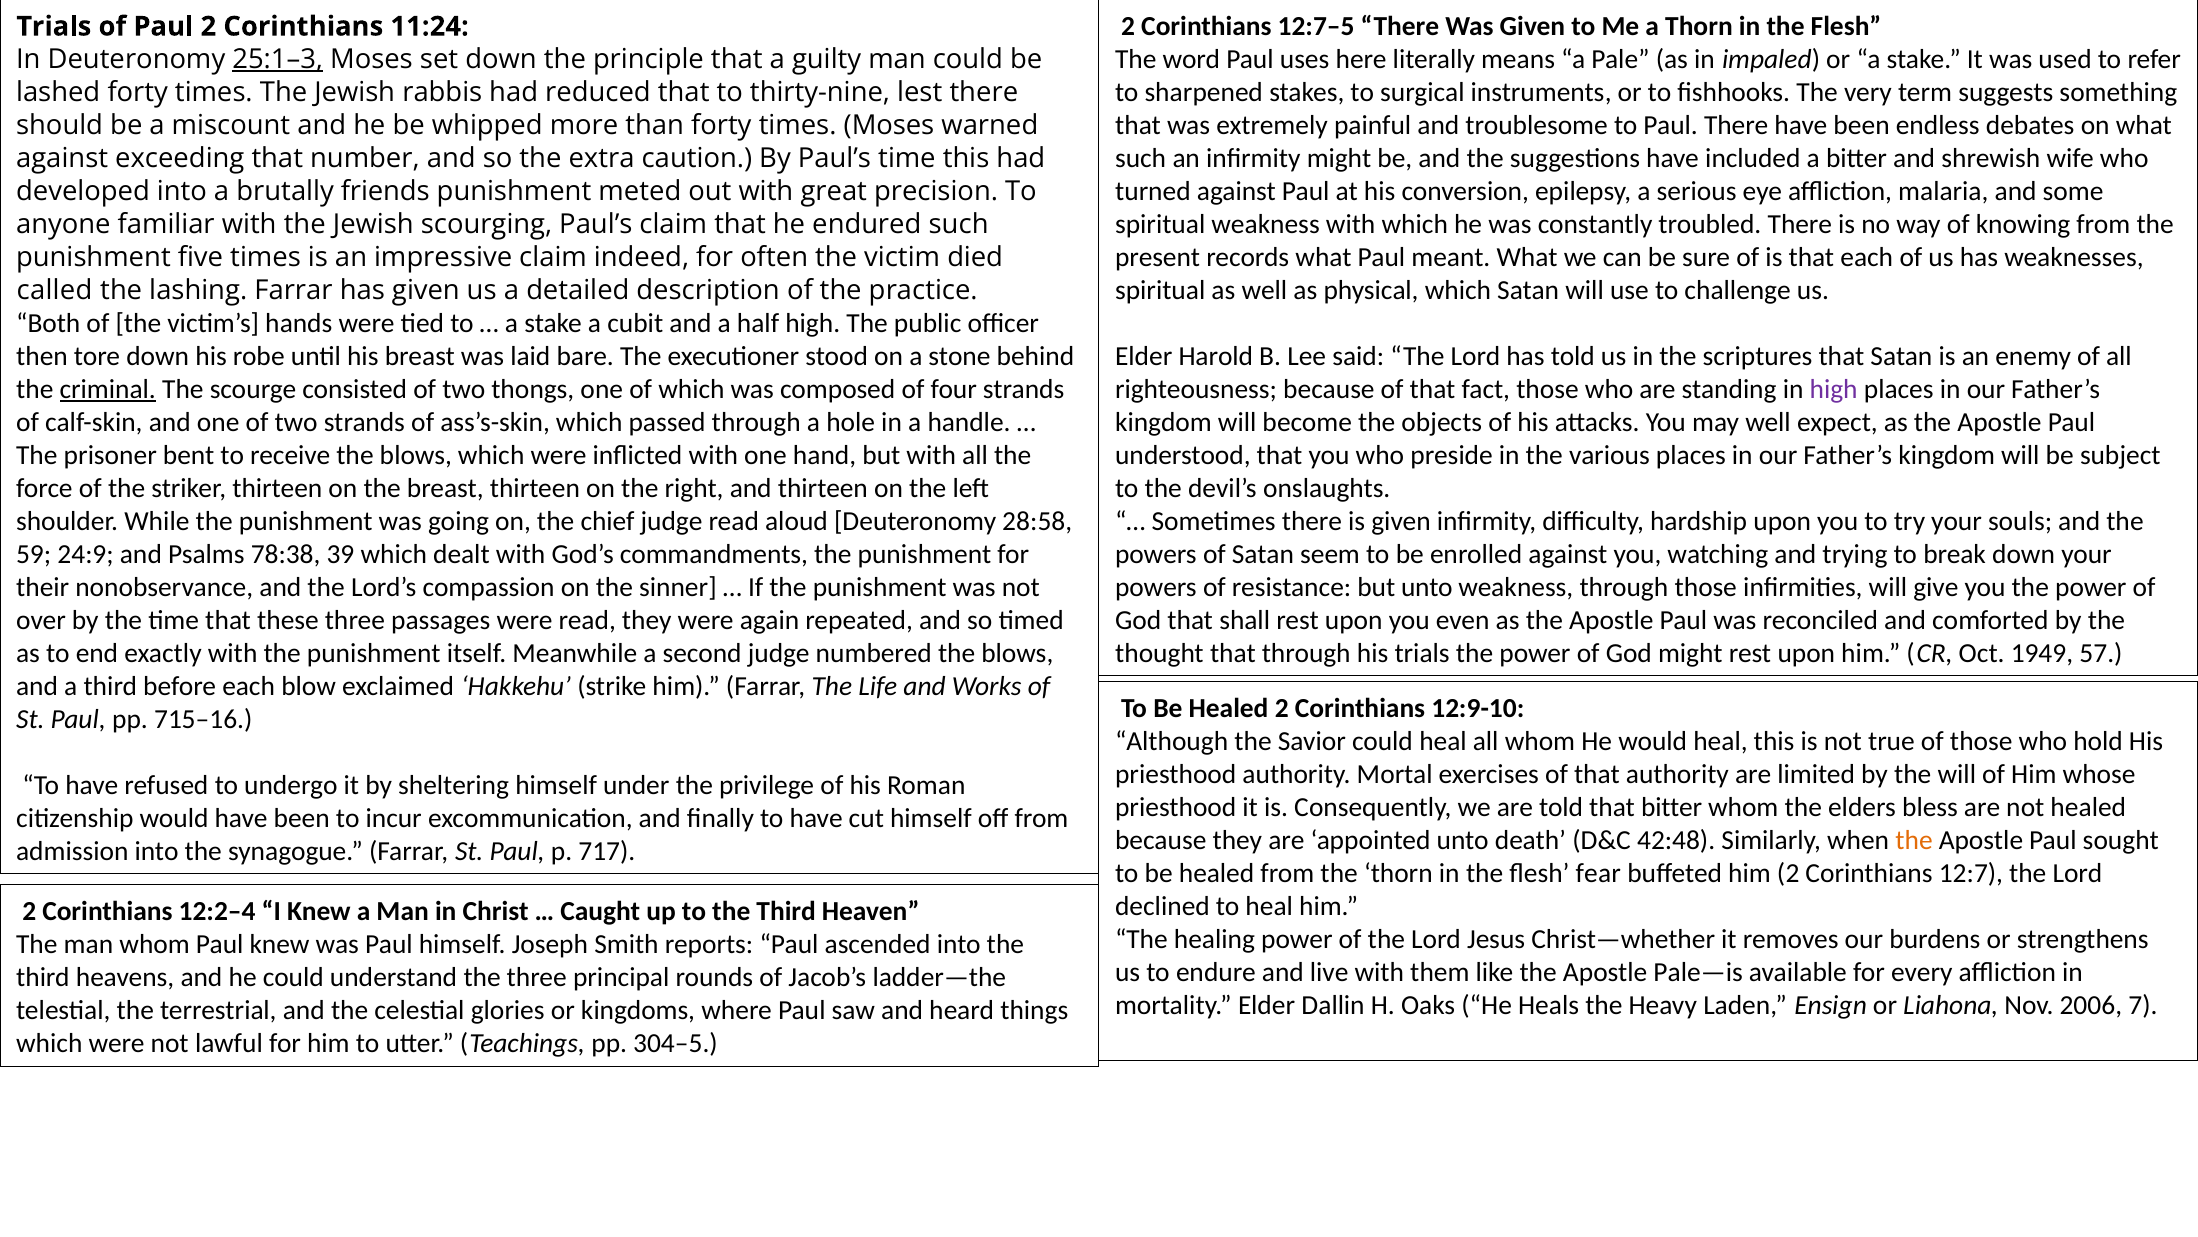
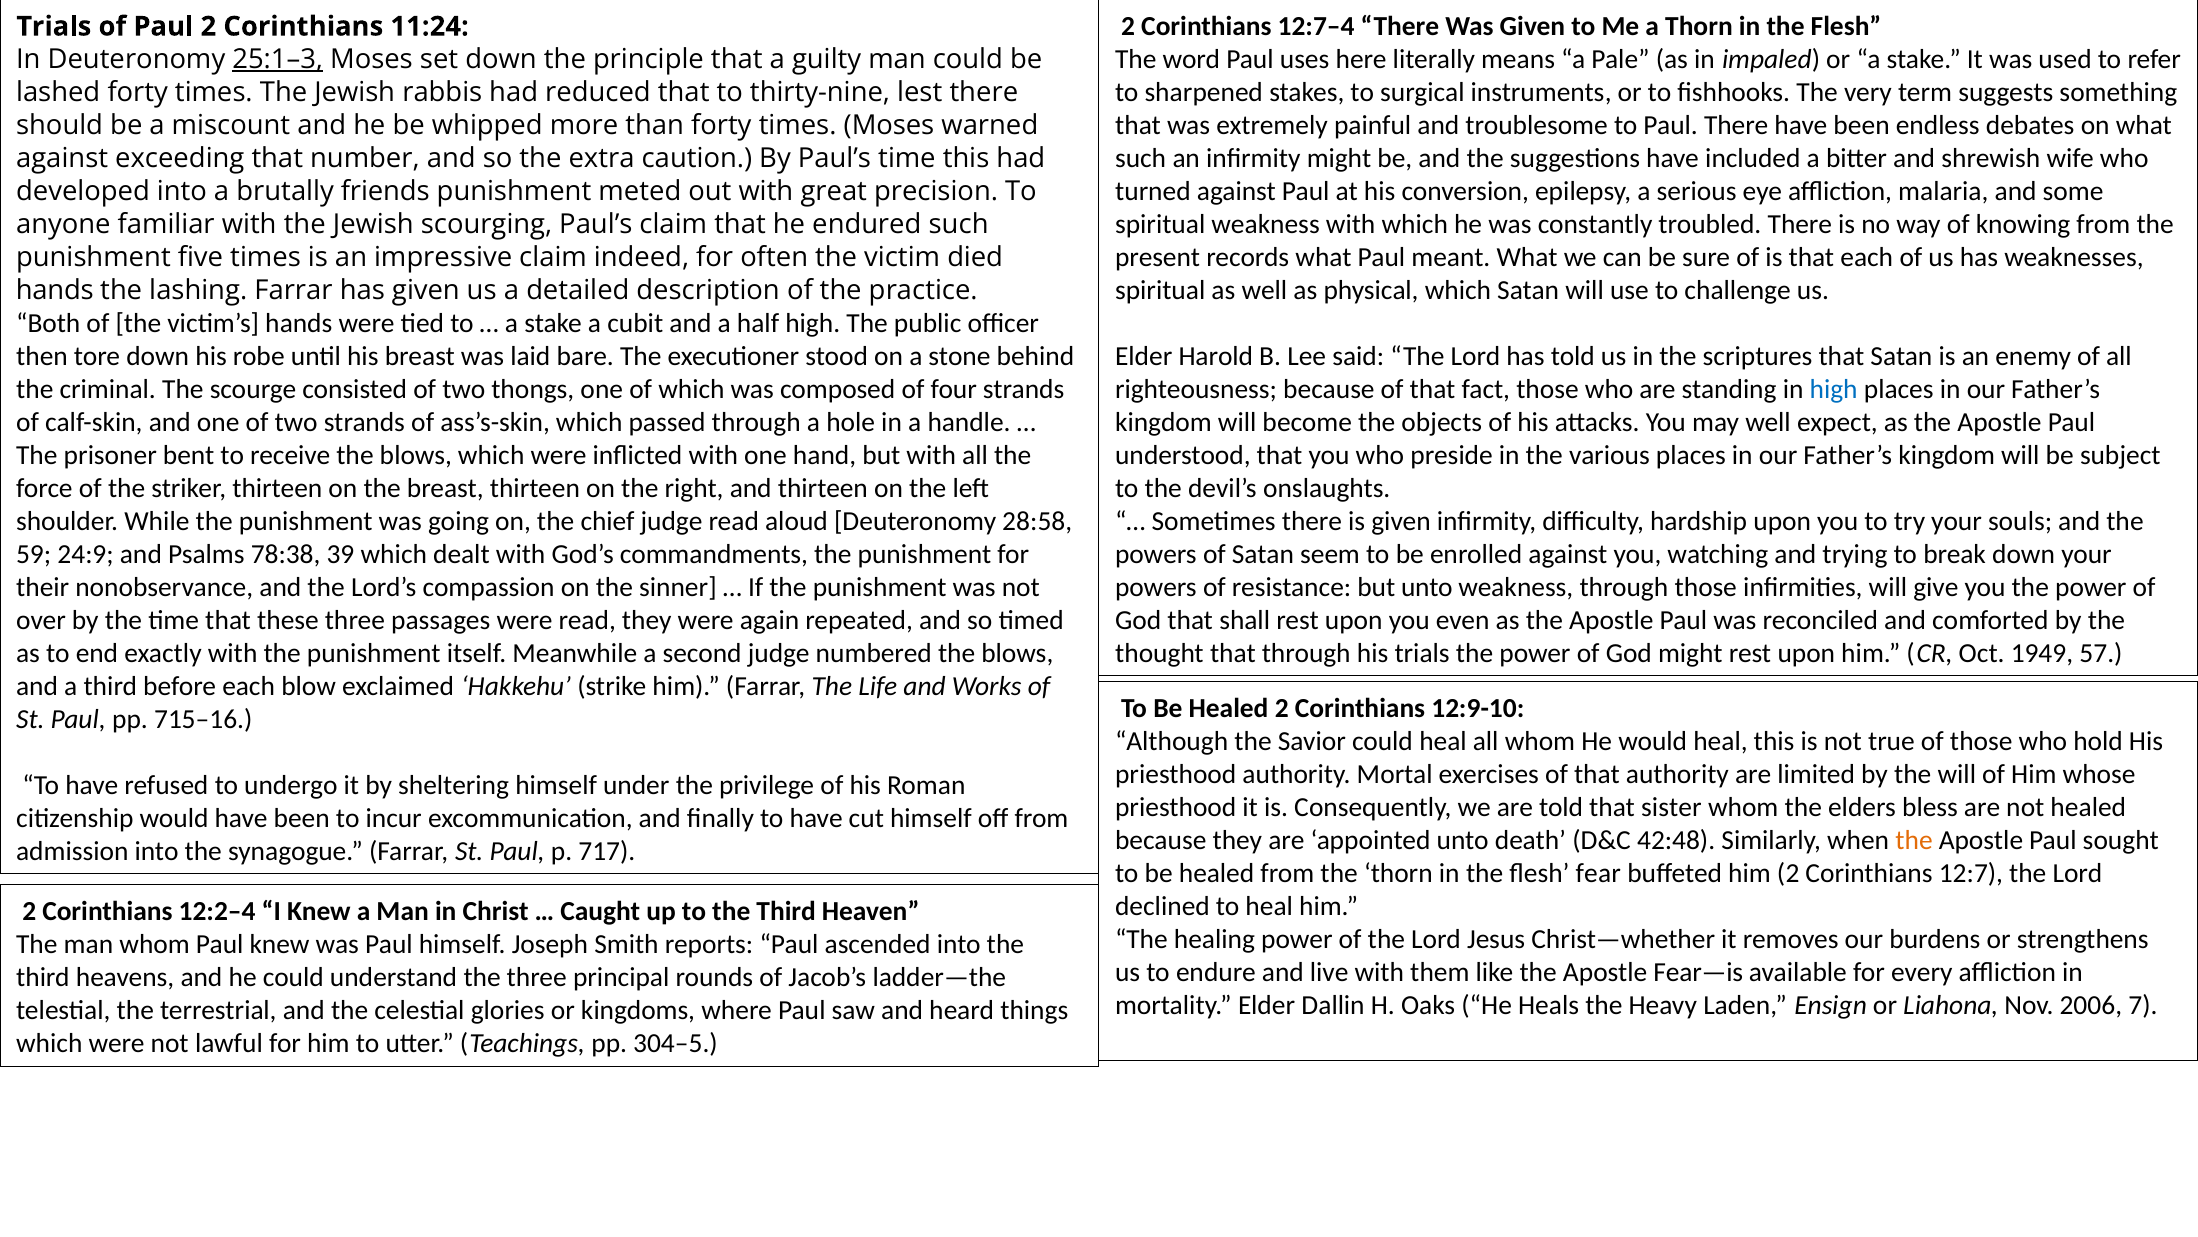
12:7–5: 12:7–5 -> 12:7–4
called at (54, 290): called -> hands
criminal underline: present -> none
high at (1834, 389) colour: purple -> blue
that bitter: bitter -> sister
Pale—is: Pale—is -> Fear—is
